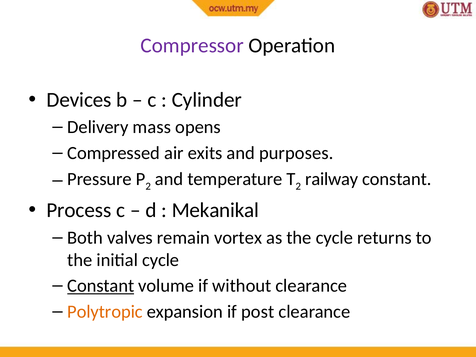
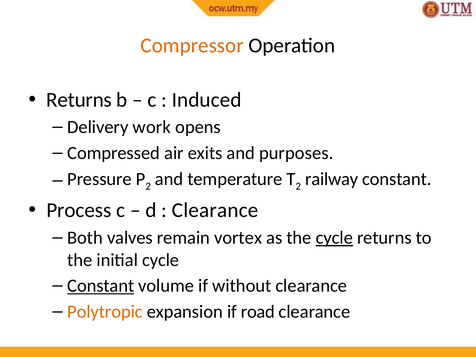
Compressor colour: purple -> orange
Devices at (79, 100): Devices -> Returns
Cylinder: Cylinder -> Induced
mass: mass -> work
Mekanikal at (215, 210): Mekanikal -> Clearance
cycle at (334, 238) underline: none -> present
post: post -> road
